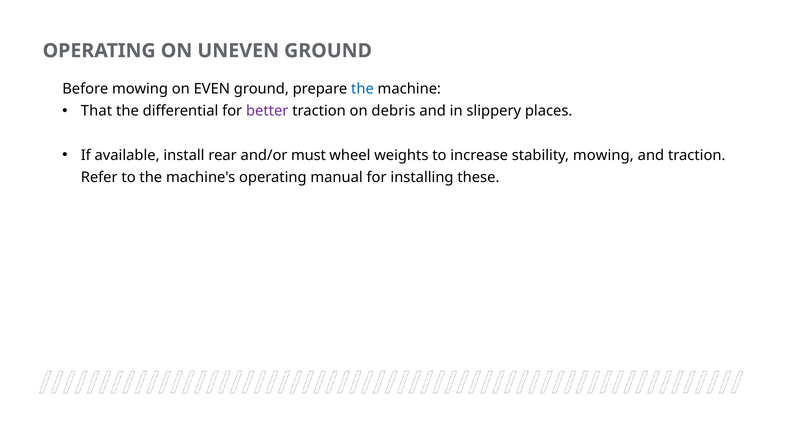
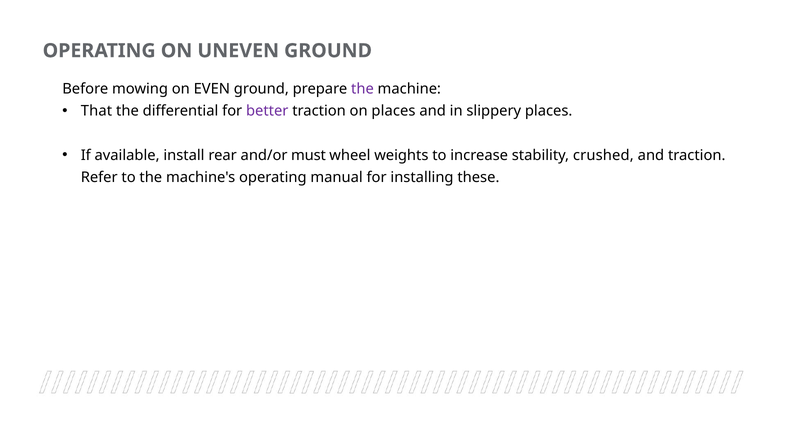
the at (362, 89) colour: blue -> purple
on debris: debris -> places
stability mowing: mowing -> crushed
